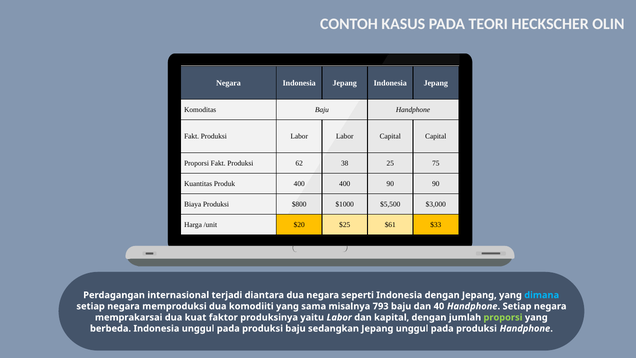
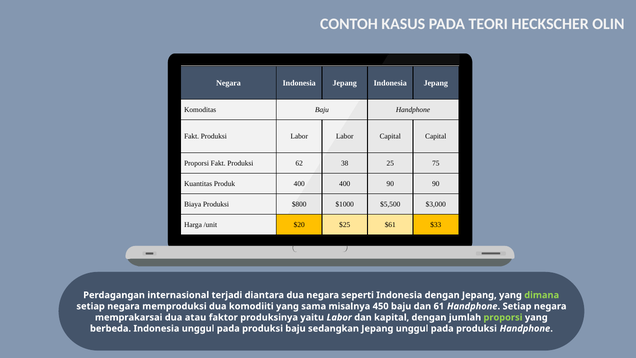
dimana colour: light blue -> light green
793: 793 -> 450
40: 40 -> 61
kuat: kuat -> atau
